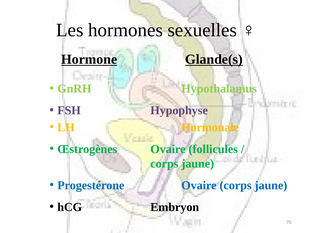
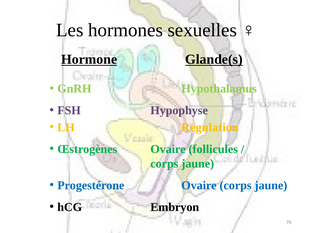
Hormonale: Hormonale -> Régulation
